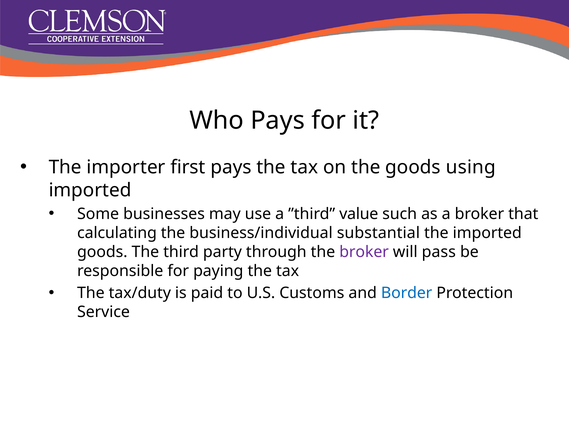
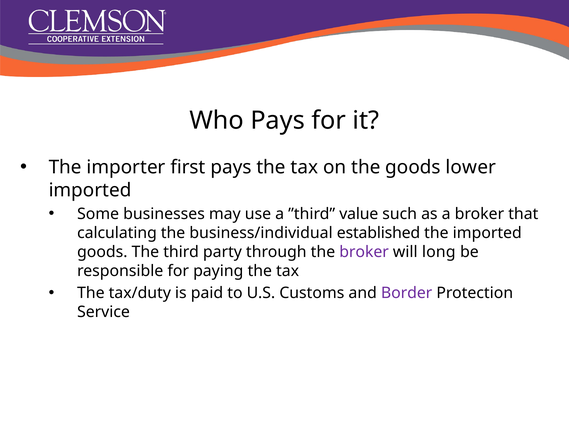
using: using -> lower
substantial: substantial -> established
pass: pass -> long
Border colour: blue -> purple
